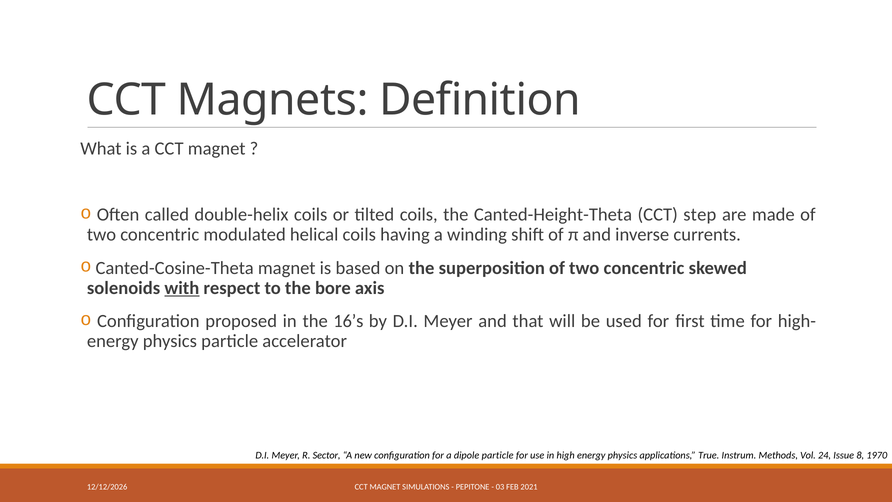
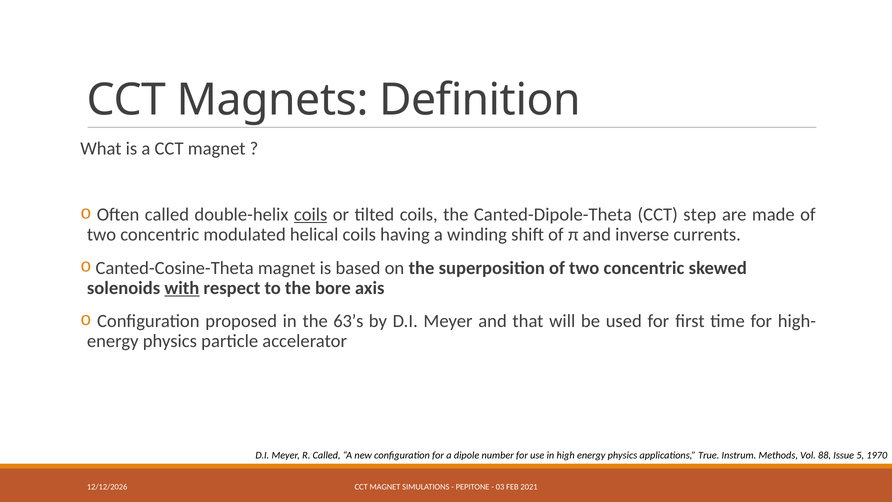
coils at (311, 215) underline: none -> present
Canted-Height-Theta: Canted-Height-Theta -> Canted-Dipole-Theta
16’s: 16’s -> 63’s
R Sector: Sector -> Called
dipole particle: particle -> number
24: 24 -> 88
8: 8 -> 5
